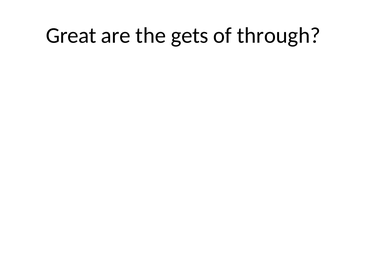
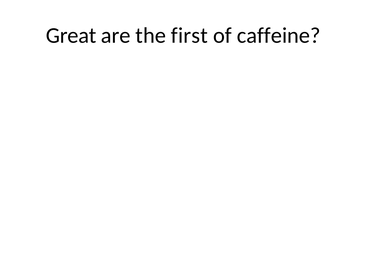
gets: gets -> first
through: through -> caffeine
